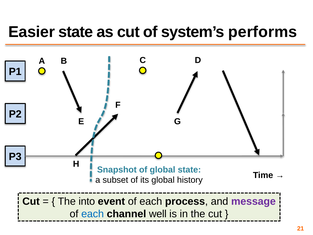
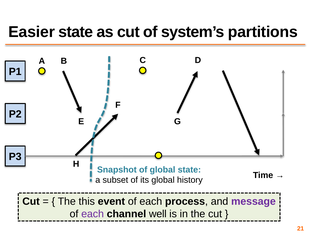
performs: performs -> partitions
into: into -> this
each at (93, 214) colour: blue -> purple
